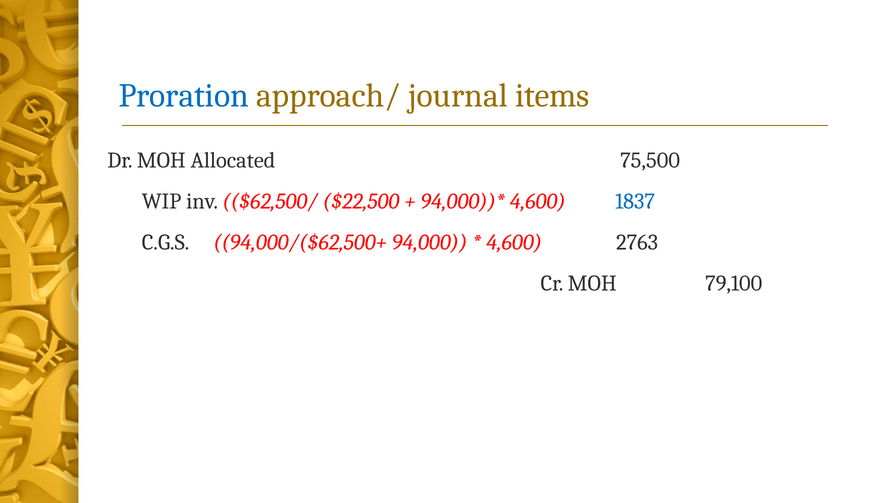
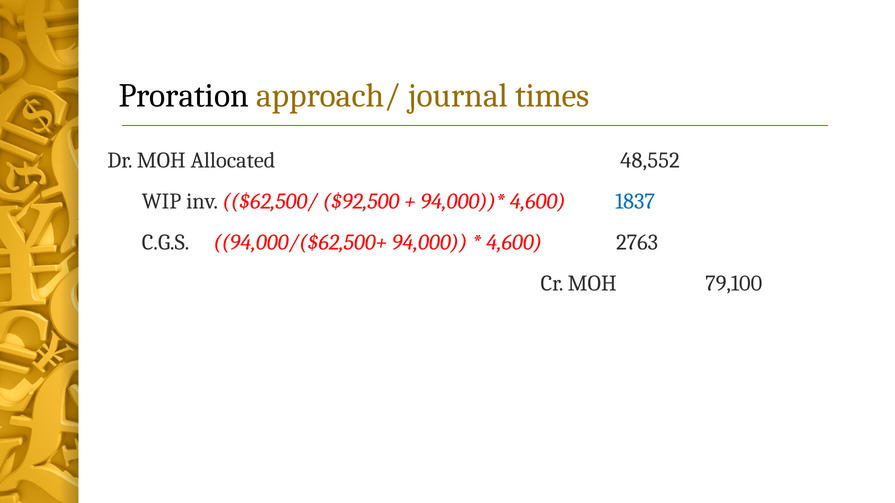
Proration colour: blue -> black
items: items -> times
75,500: 75,500 -> 48,552
$22,500: $22,500 -> $92,500
